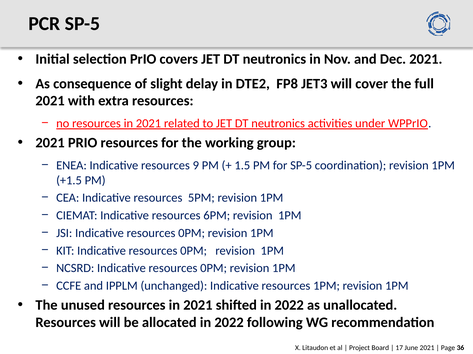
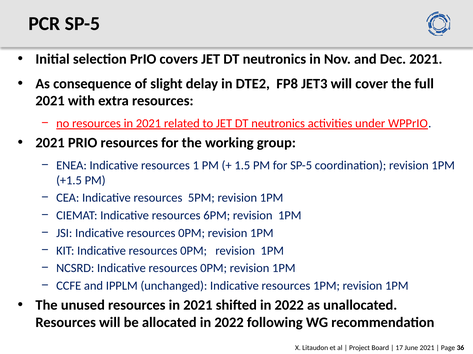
9: 9 -> 1
